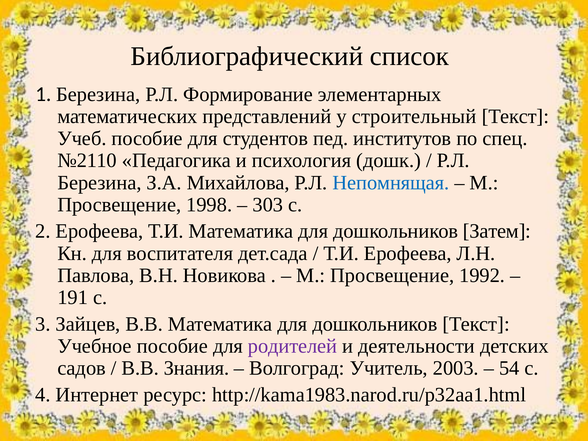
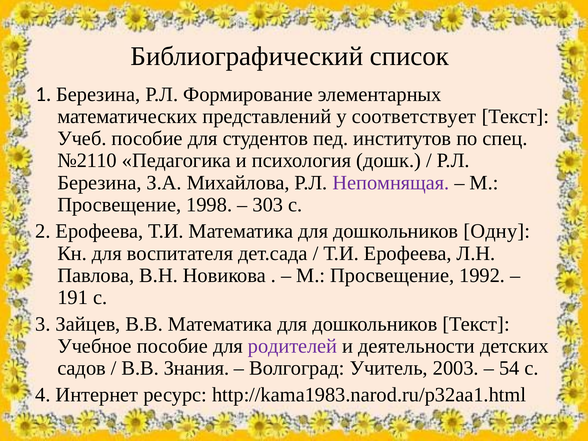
строительный: строительный -> соответствует
Непомнящая colour: blue -> purple
Затем: Затем -> Одну
